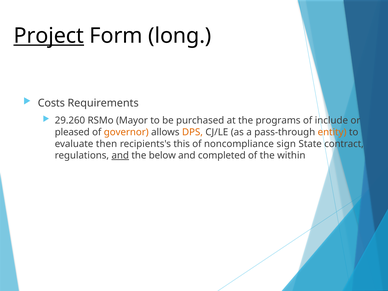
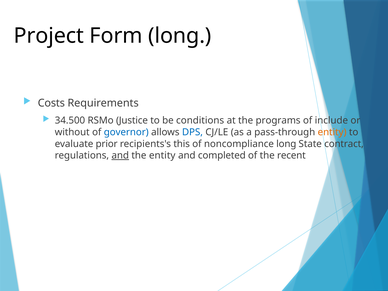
Project underline: present -> none
29.260: 29.260 -> 34.500
Mayor: Mayor -> Justice
purchased: purchased -> conditions
pleased: pleased -> without
governor colour: orange -> blue
DPS colour: orange -> blue
then: then -> prior
noncompliance sign: sign -> long
the below: below -> entity
within: within -> recent
